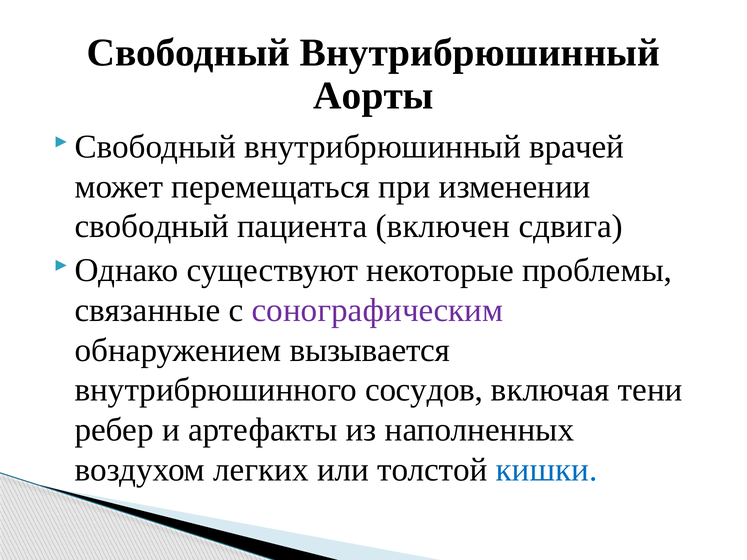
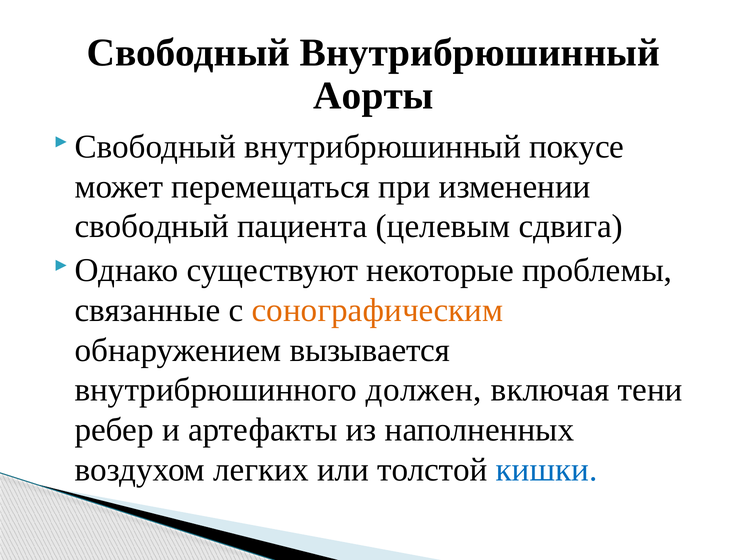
врачей: врачей -> покусе
включен: включен -> целевым
сонографическим colour: purple -> orange
сосудов: сосудов -> должен
